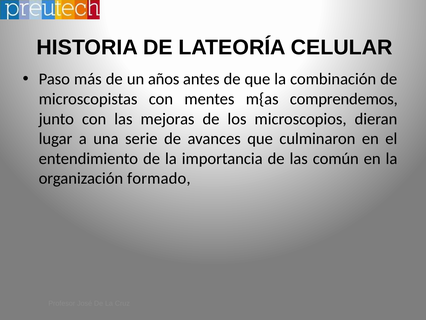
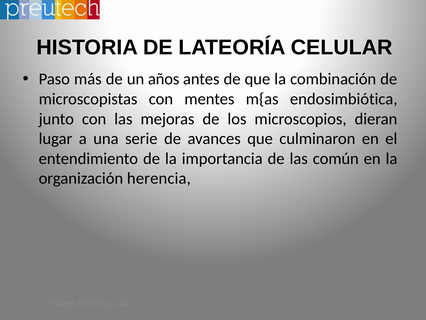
comprendemos: comprendemos -> endosimbiótica
formado: formado -> herencia
